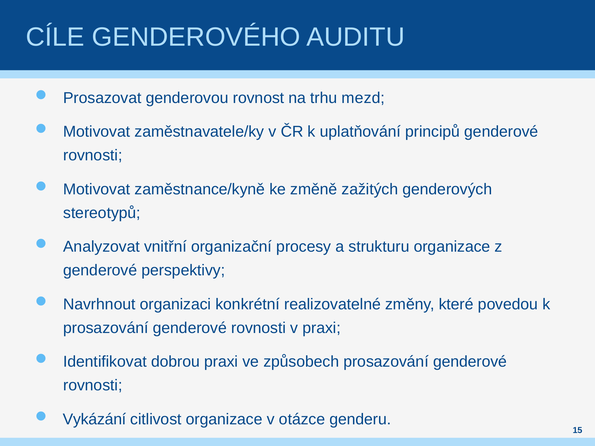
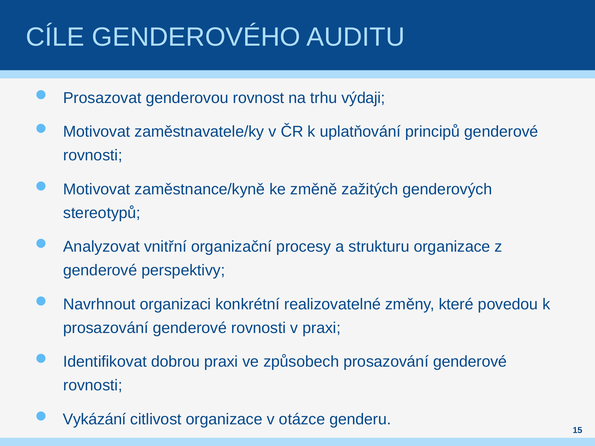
mezd: mezd -> výdaji
